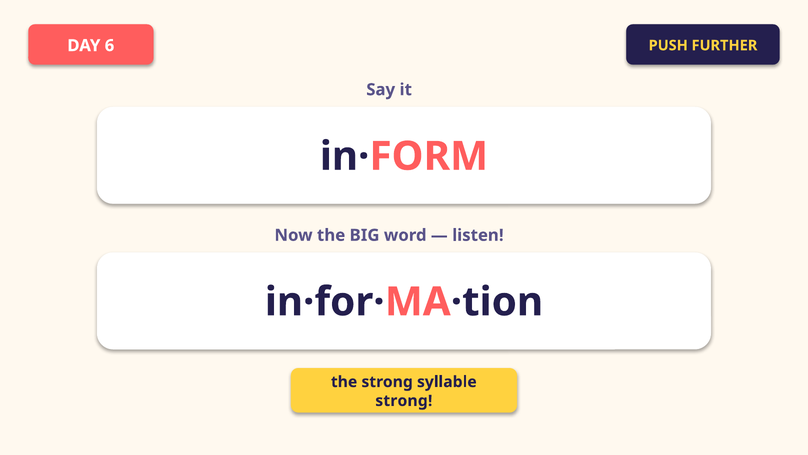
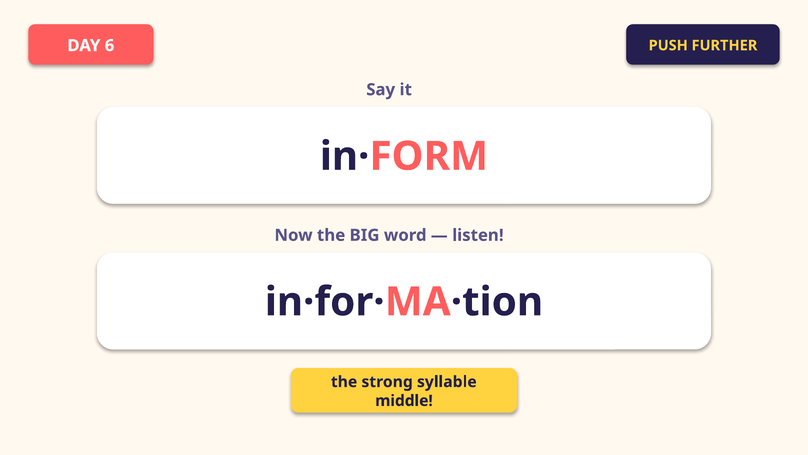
strong at (404, 400): strong -> middle
